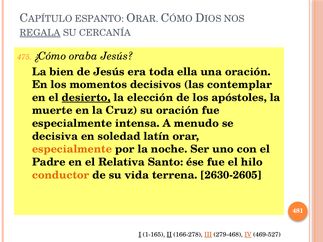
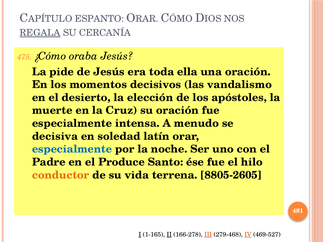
bien: bien -> pide
contemplar: contemplar -> vandalismo
desierto underline: present -> none
especialmente at (72, 149) colour: orange -> blue
Relativa: Relativa -> Produce
2630-2605: 2630-2605 -> 8805-2605
